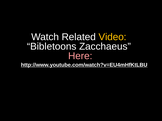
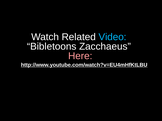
Video colour: yellow -> light blue
